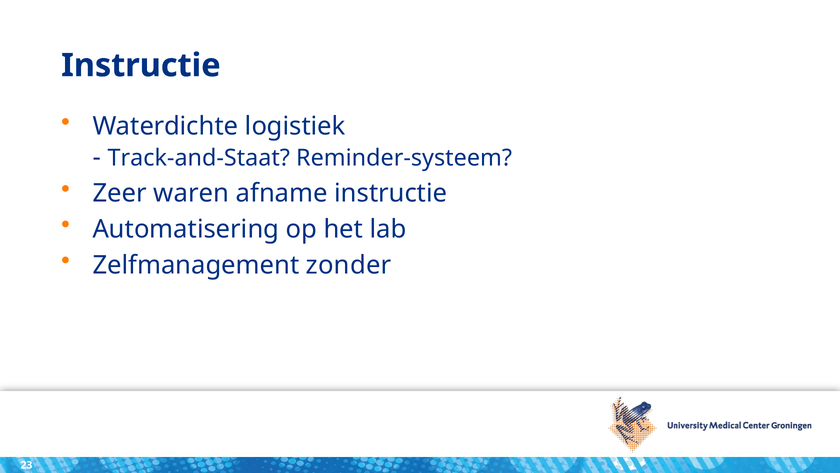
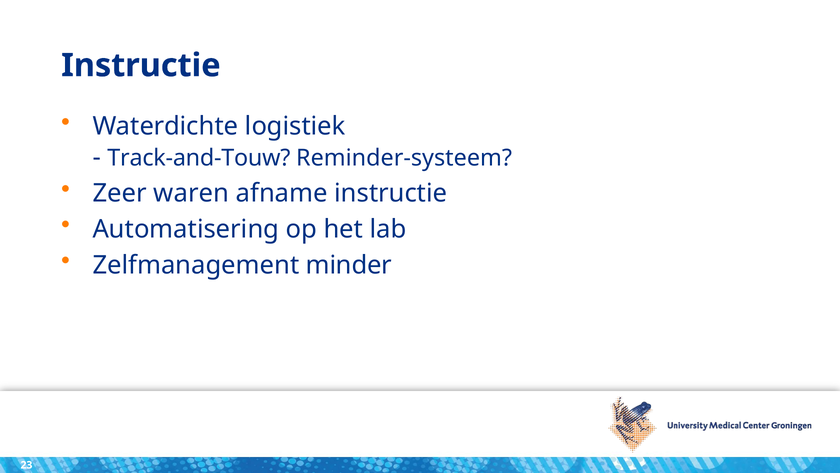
Track-and-Staat: Track-and-Staat -> Track-and-Touw
zonder: zonder -> minder
